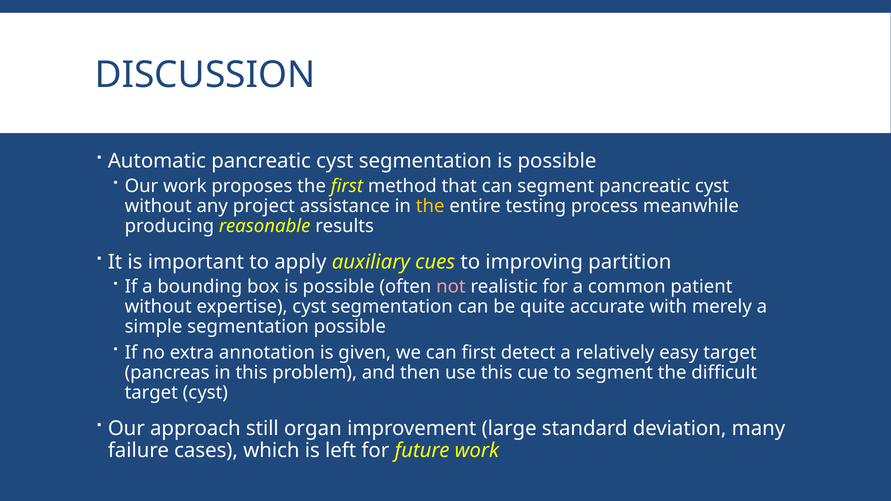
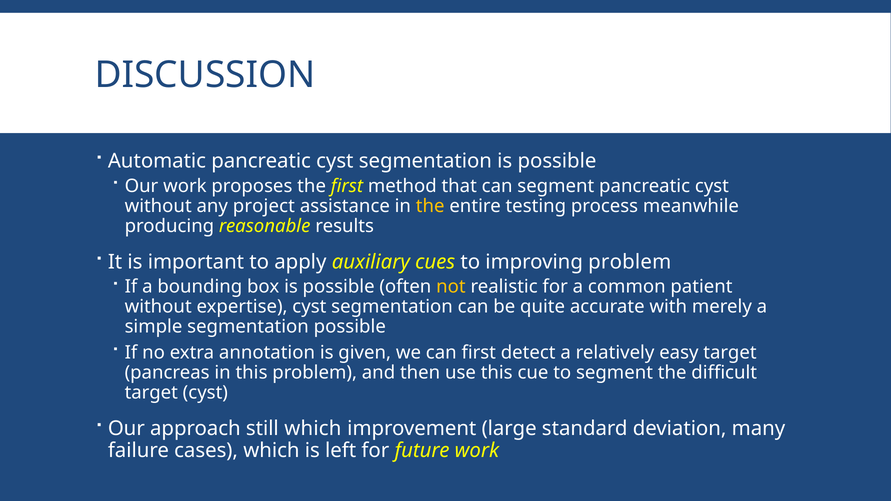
improving partition: partition -> problem
not colour: pink -> yellow
still organ: organ -> which
